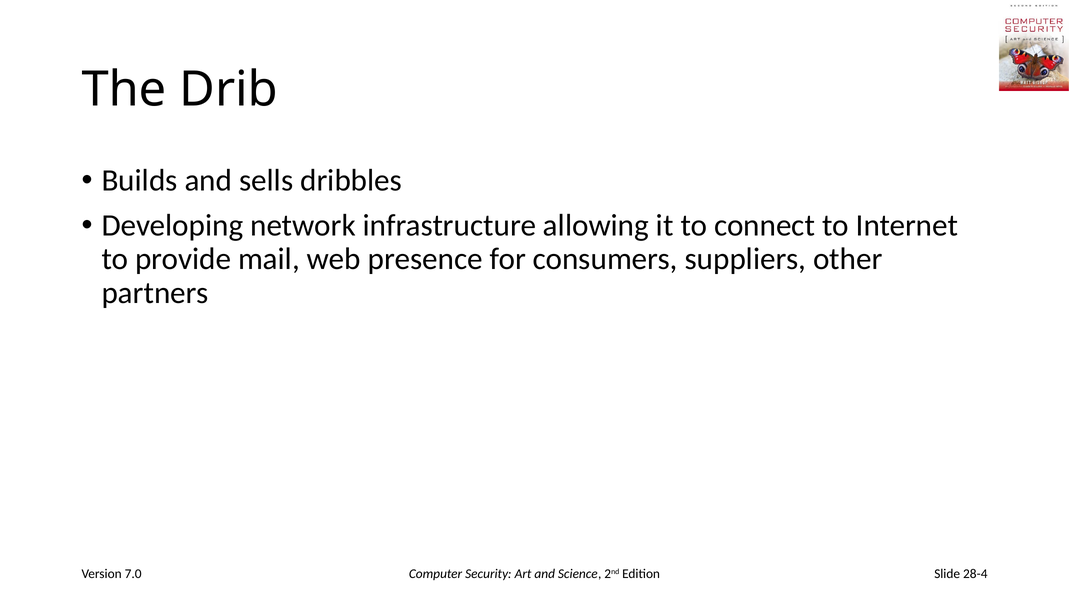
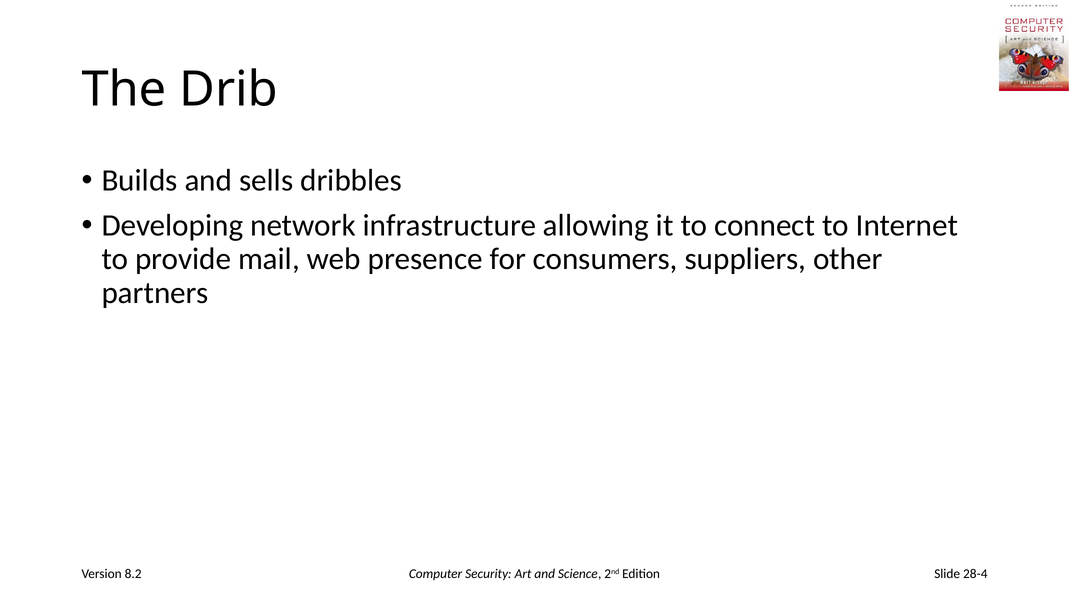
7.0: 7.0 -> 8.2
